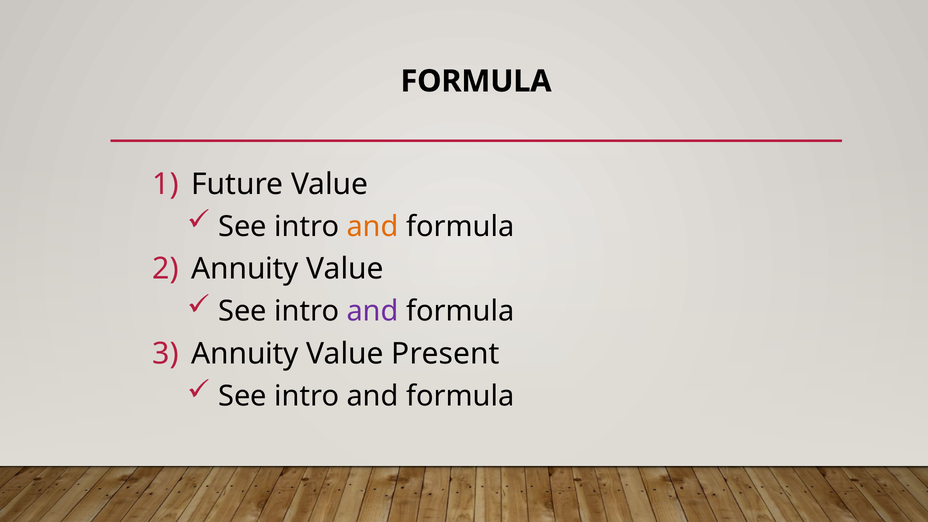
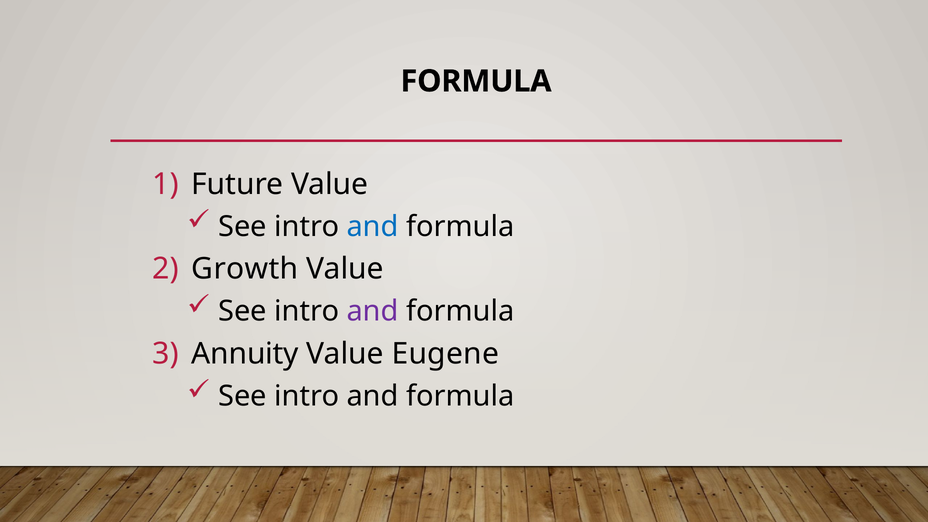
and at (373, 226) colour: orange -> blue
Annuity at (245, 269): Annuity -> Growth
Present: Present -> Eugene
